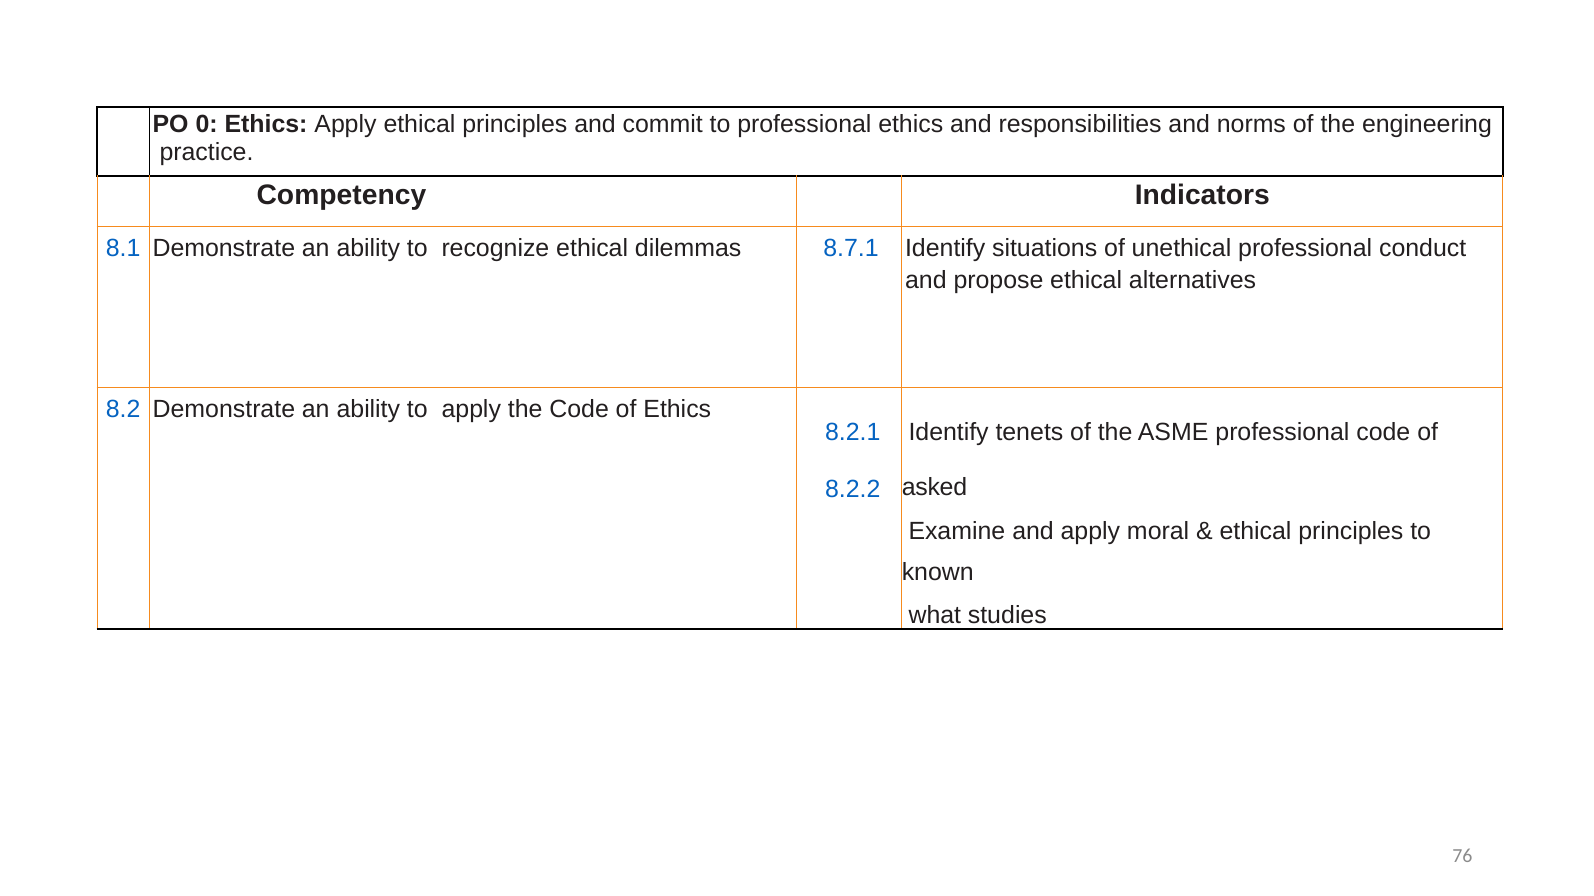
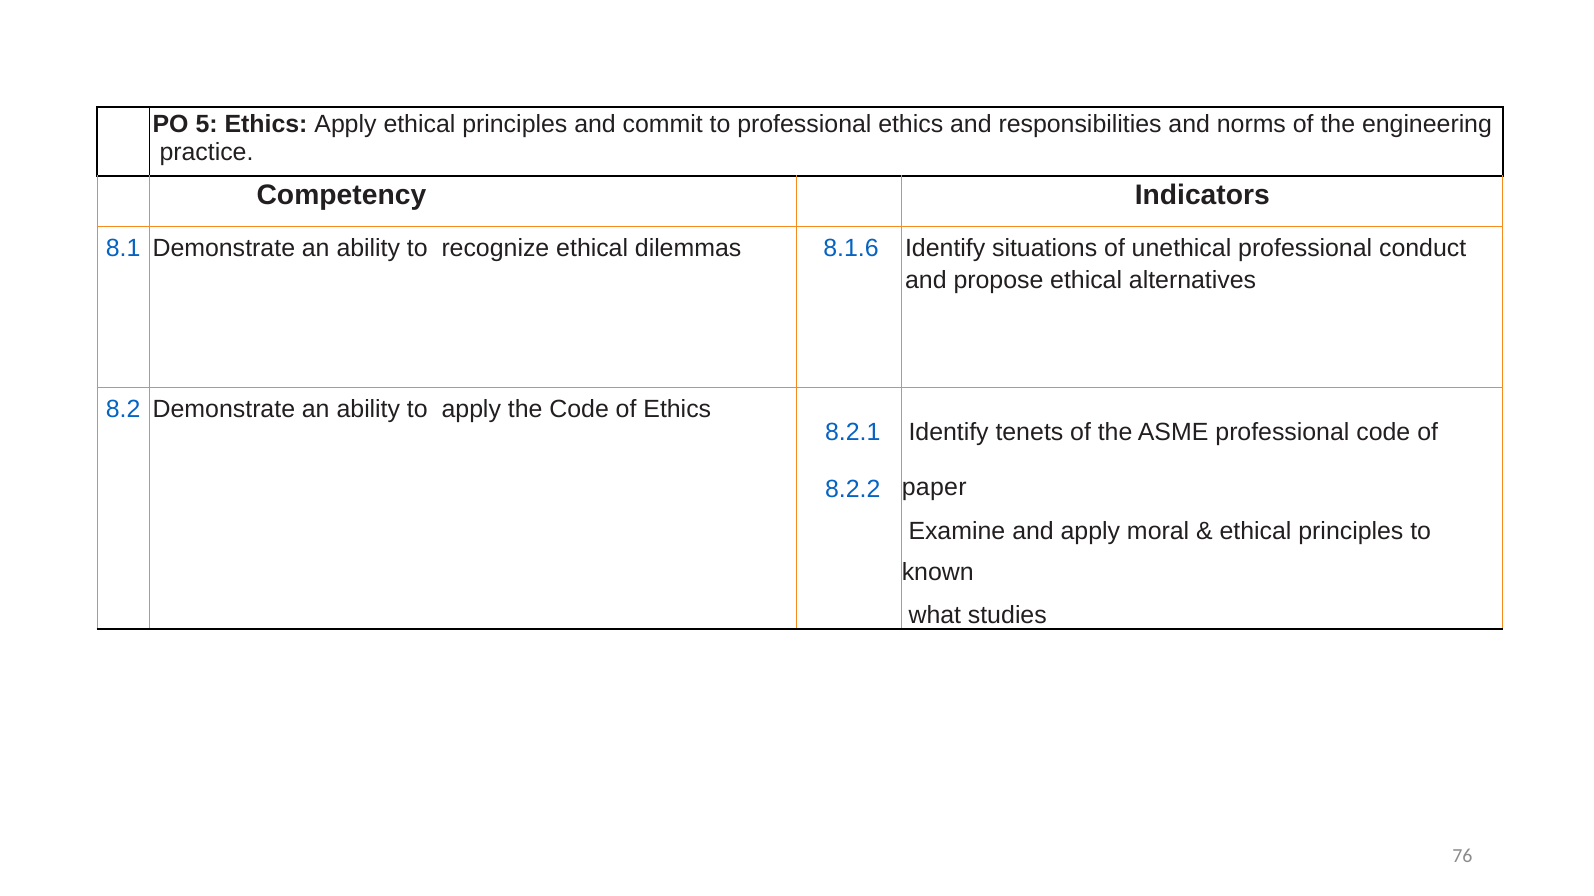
0: 0 -> 5
8.7.1: 8.7.1 -> 8.1.6
asked: asked -> paper
